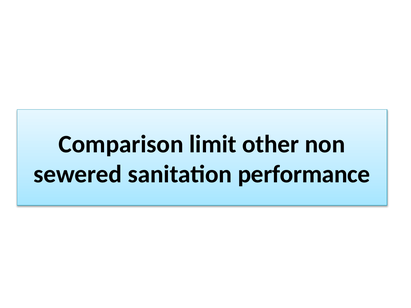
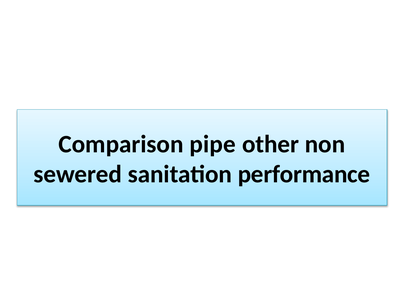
limit: limit -> pipe
